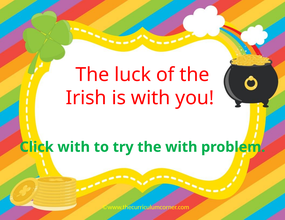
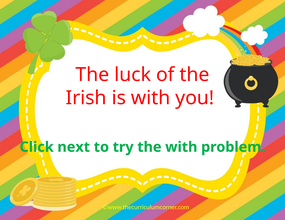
Click with: with -> next
